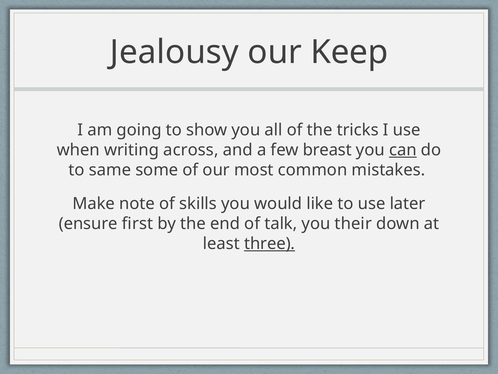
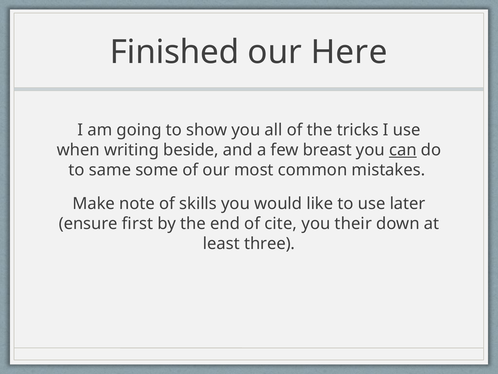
Jealousy: Jealousy -> Finished
Keep: Keep -> Here
across: across -> beside
talk: talk -> cite
three underline: present -> none
